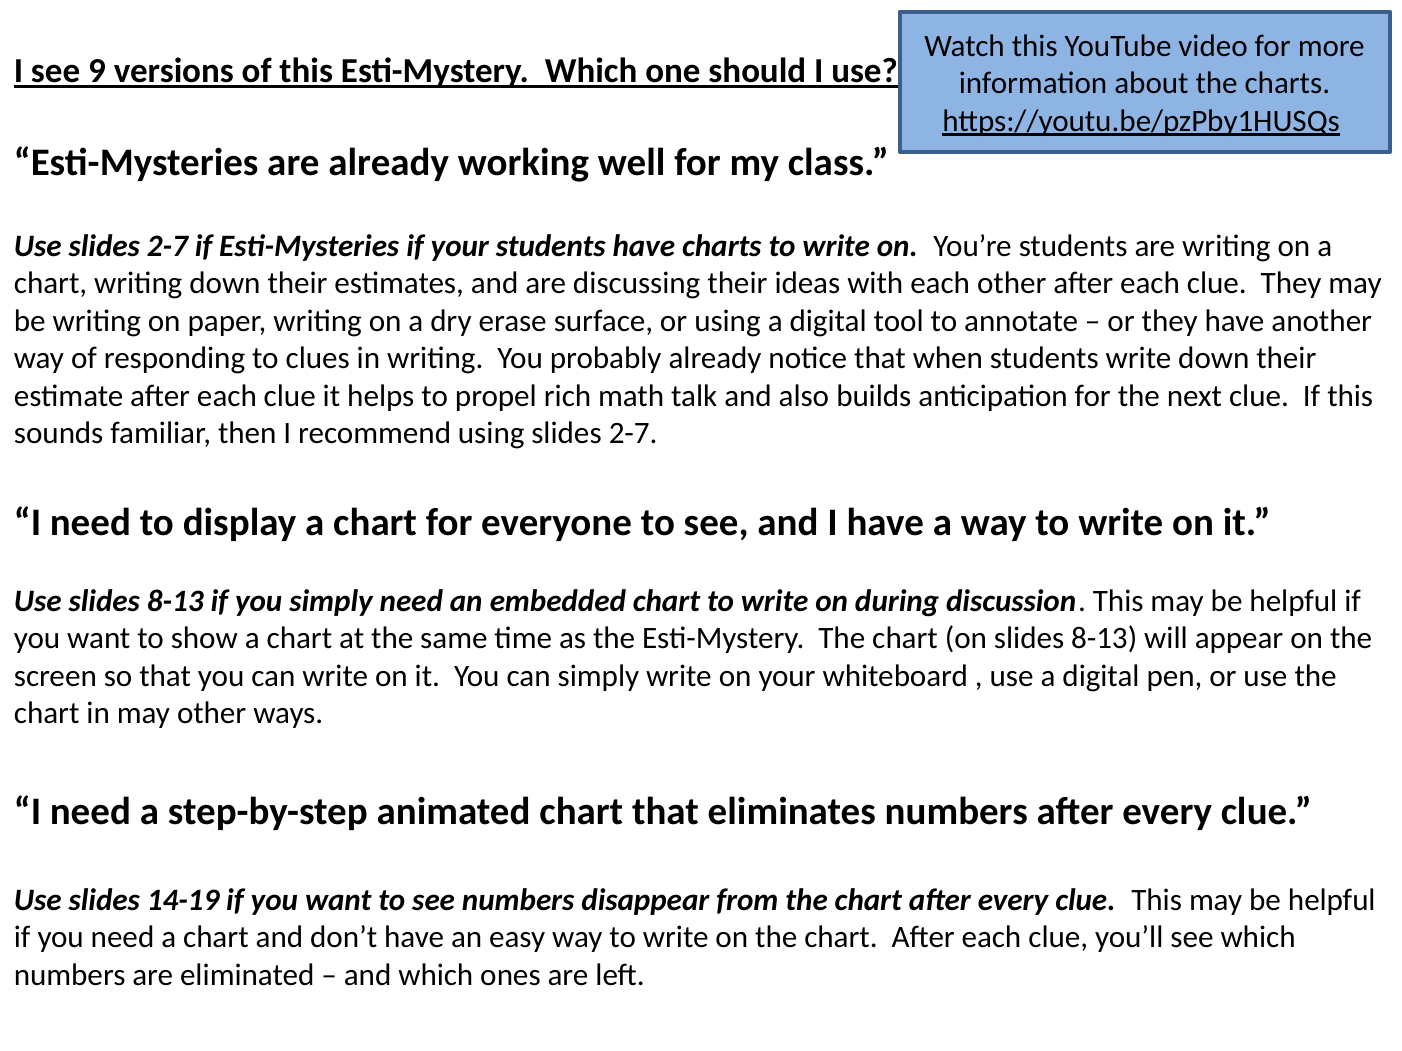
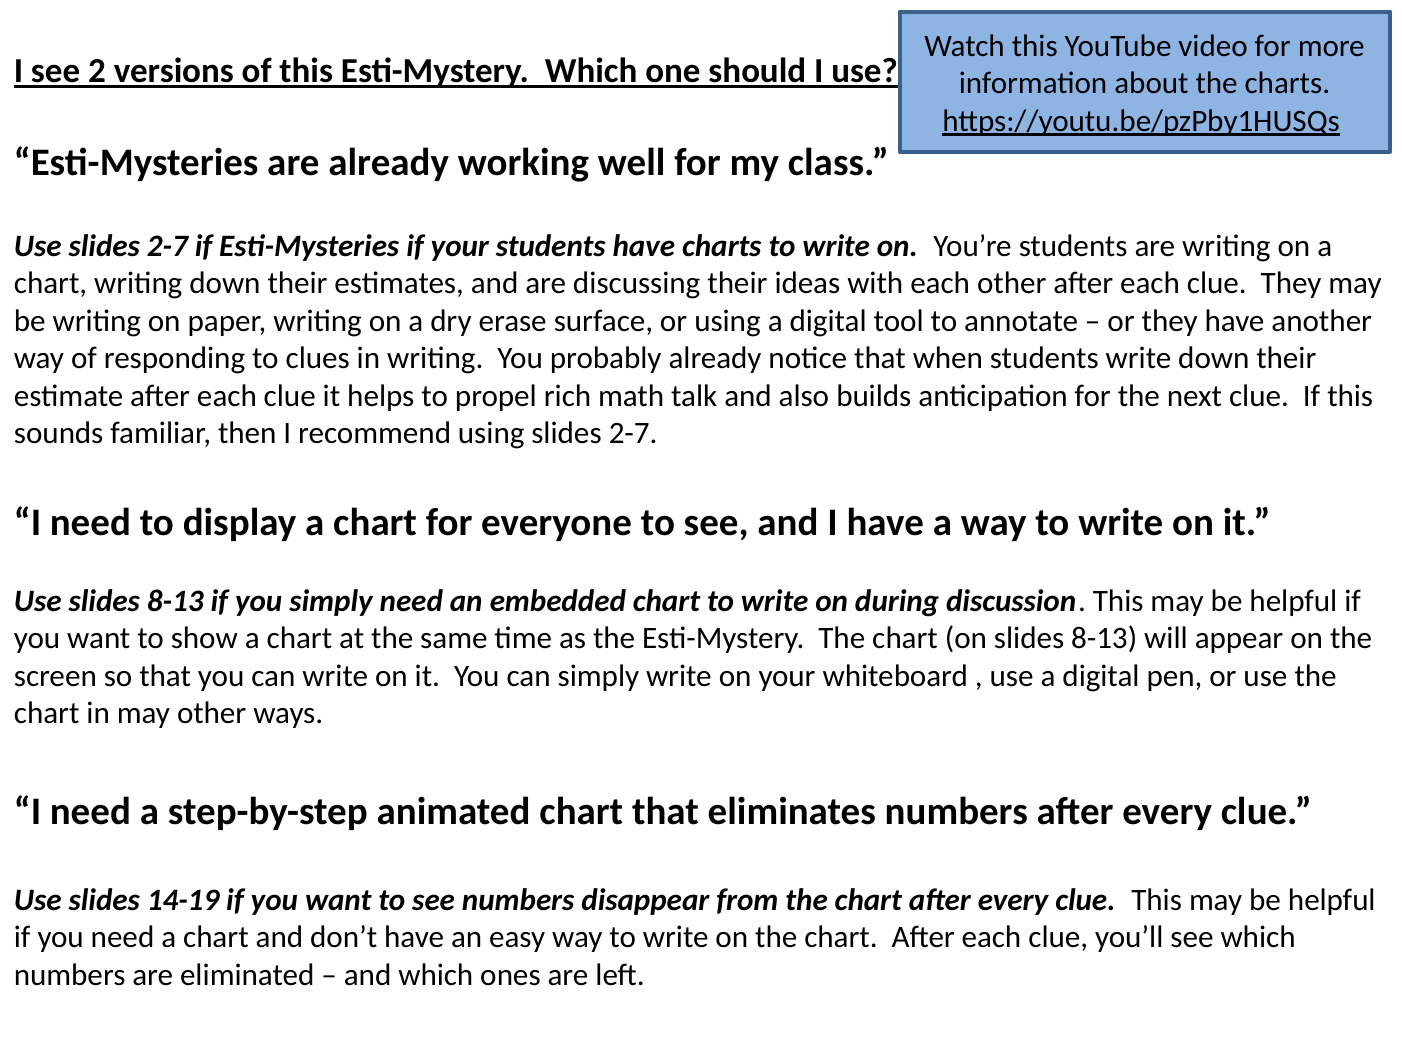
9: 9 -> 2
